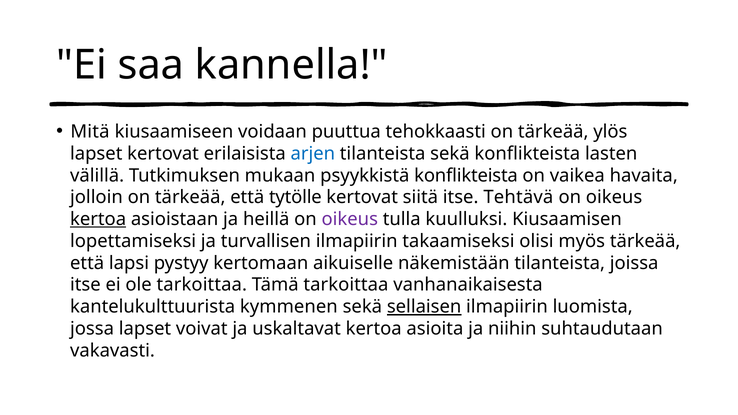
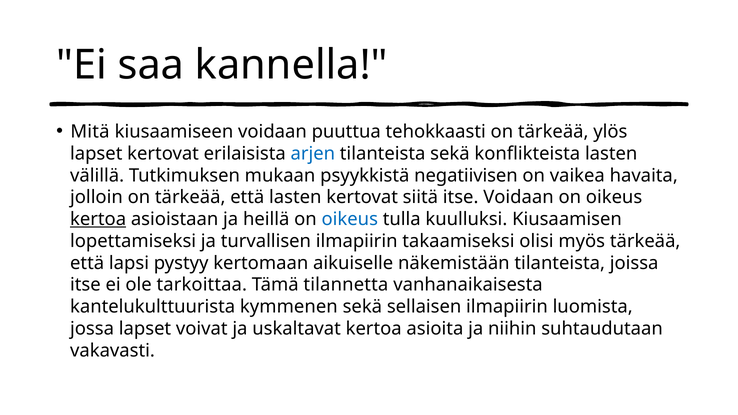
psyykkistä konflikteista: konflikteista -> negatiivisen
että tytölle: tytölle -> lasten
itse Tehtävä: Tehtävä -> Voidaan
oikeus at (350, 219) colour: purple -> blue
Tämä tarkoittaa: tarkoittaa -> tilannetta
sellaisen underline: present -> none
